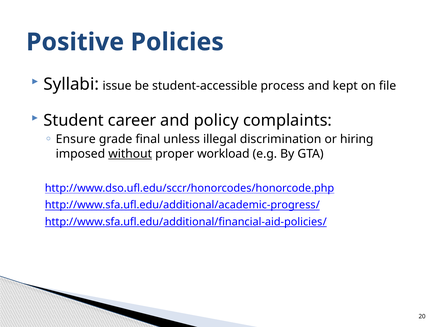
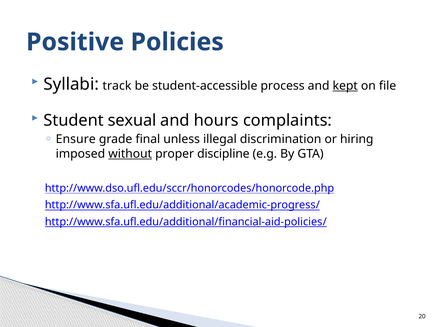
issue: issue -> track
kept underline: none -> present
career: career -> sexual
policy: policy -> hours
workload: workload -> discipline
